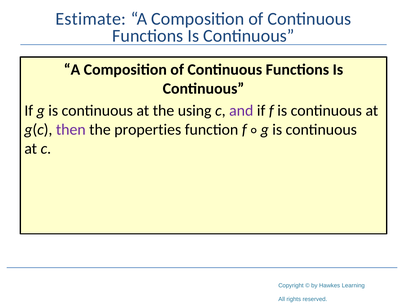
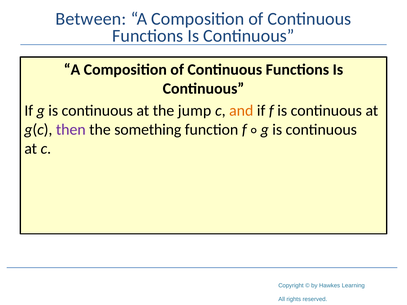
Estimate: Estimate -> Between
using: using -> jump
and colour: purple -> orange
properties: properties -> something
